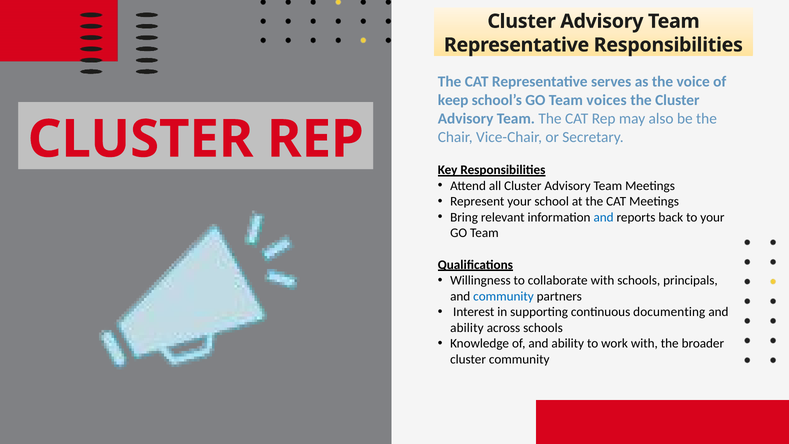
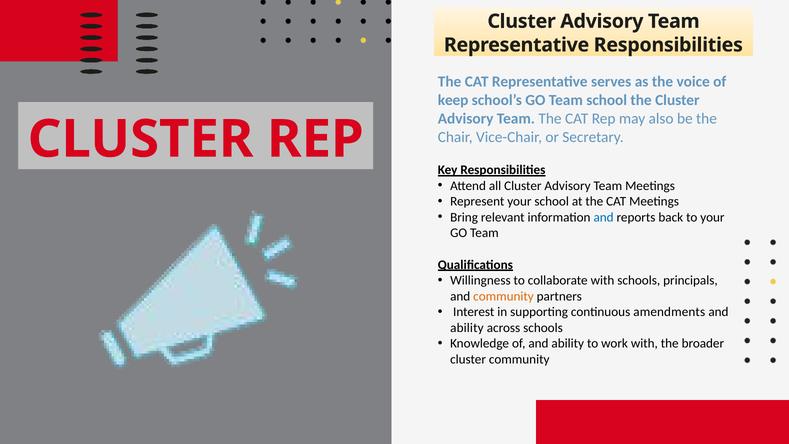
Team voices: voices -> school
community at (503, 296) colour: blue -> orange
documenting: documenting -> amendments
